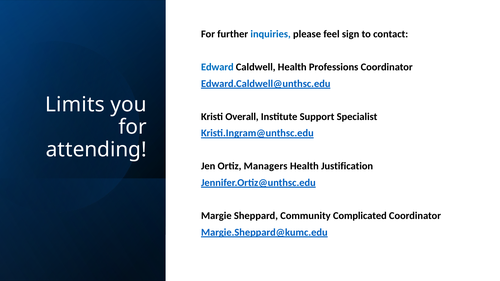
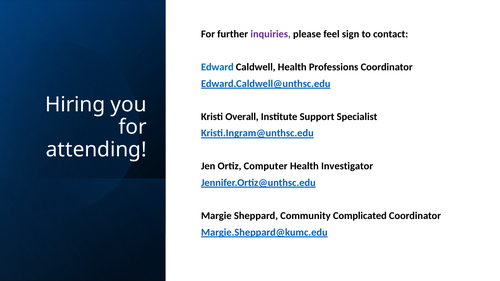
inquiries colour: blue -> purple
Limits: Limits -> Hiring
Managers: Managers -> Computer
Justification: Justification -> Investigator
